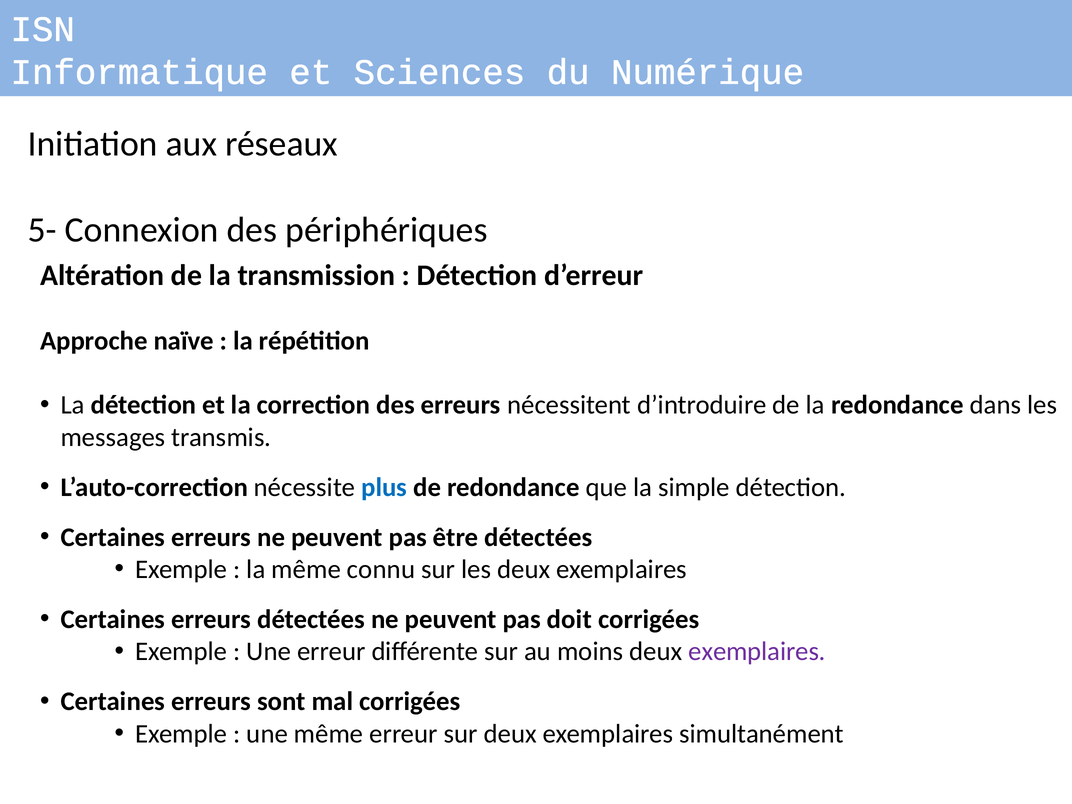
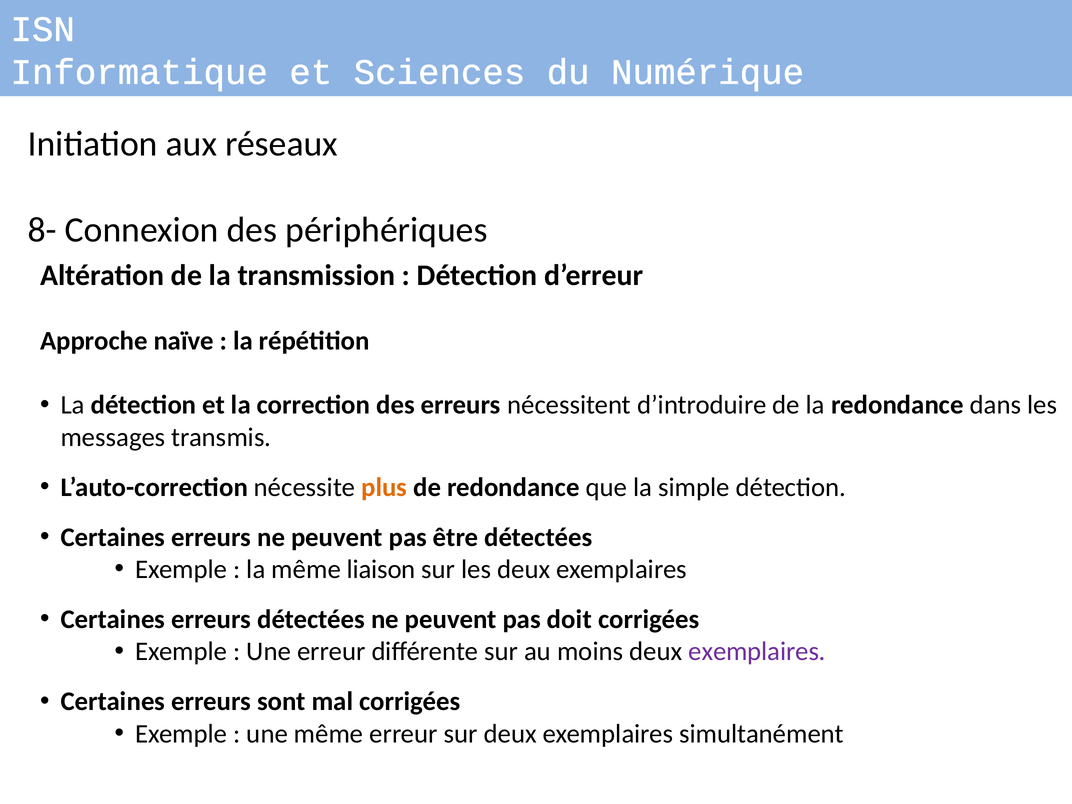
5-: 5- -> 8-
plus colour: blue -> orange
connu: connu -> liaison
